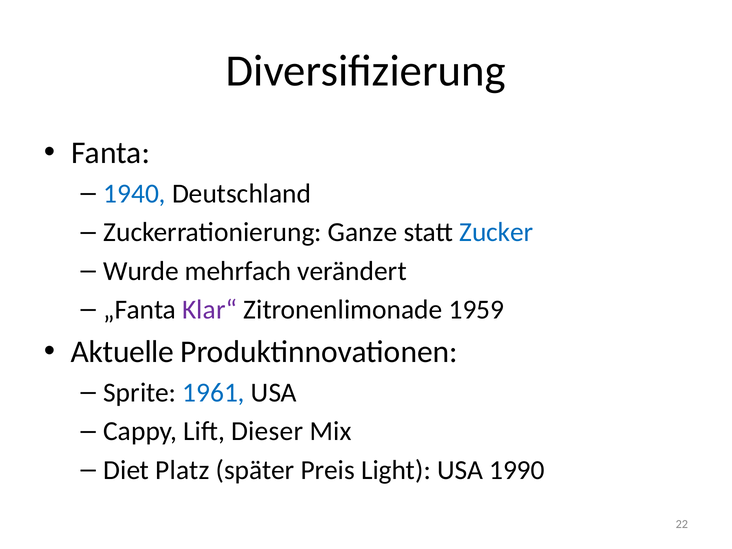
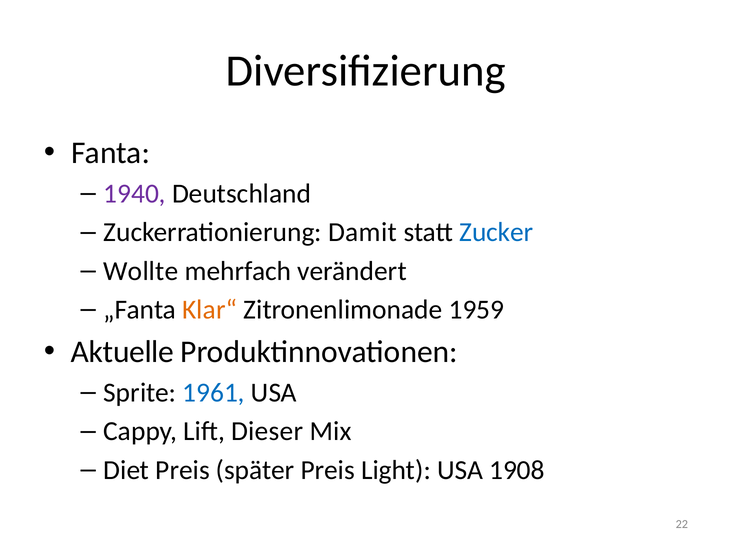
1940 colour: blue -> purple
Ganze: Ganze -> Damit
Wurde: Wurde -> Wollte
Klar“ colour: purple -> orange
Diet Platz: Platz -> Preis
1990: 1990 -> 1908
